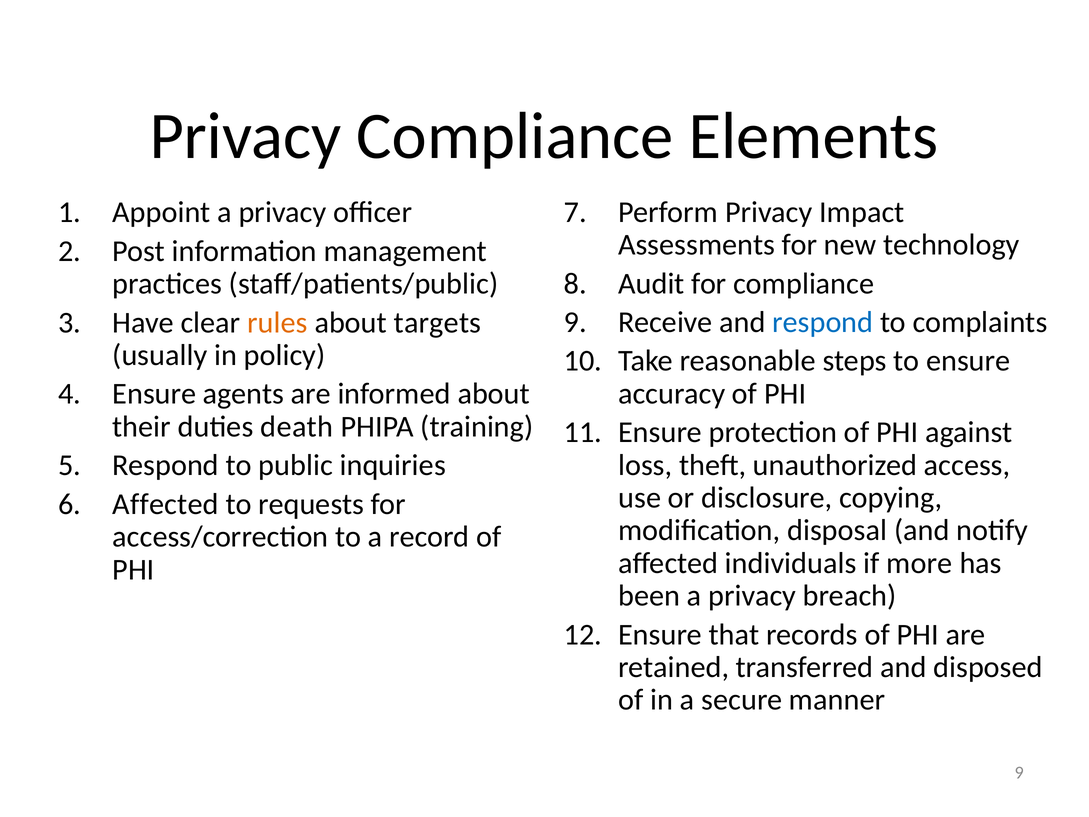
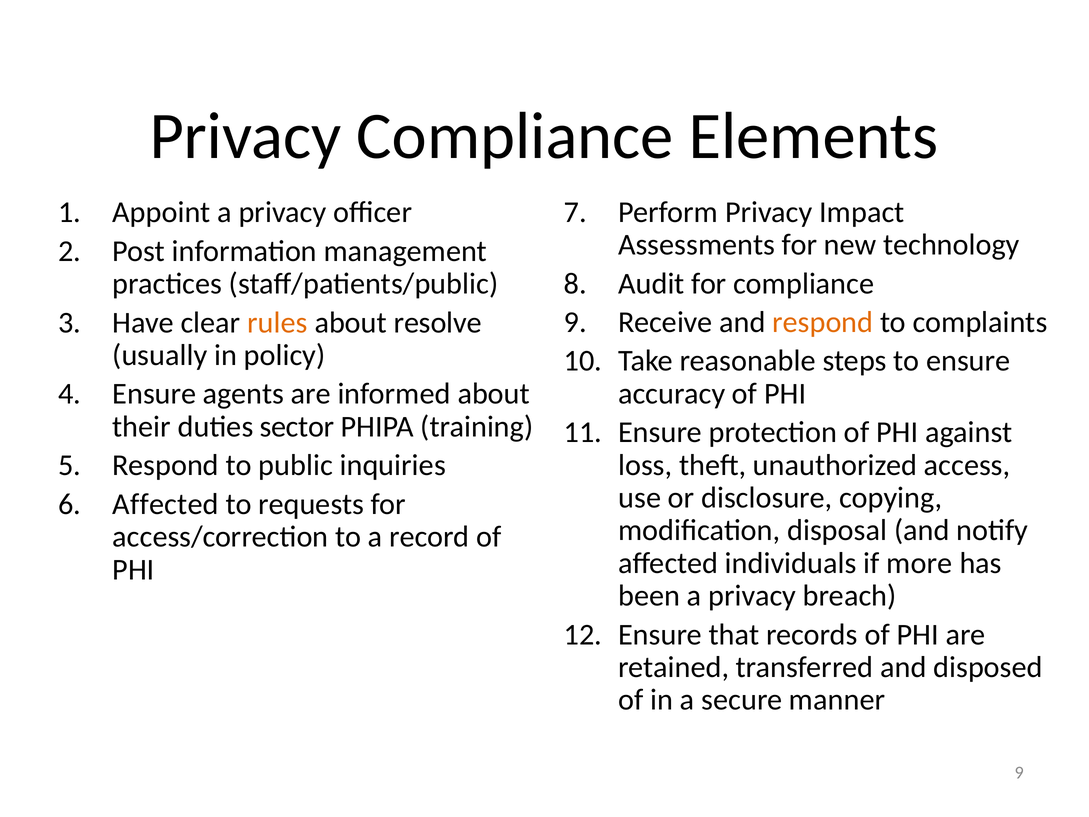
respond at (823, 322) colour: blue -> orange
targets: targets -> resolve
death: death -> sector
